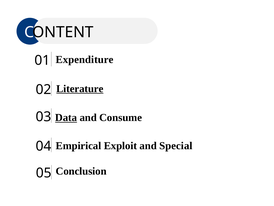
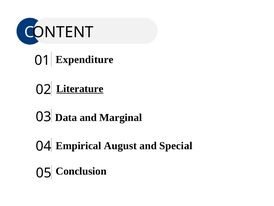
Data underline: present -> none
Consume: Consume -> Marginal
Exploit: Exploit -> August
